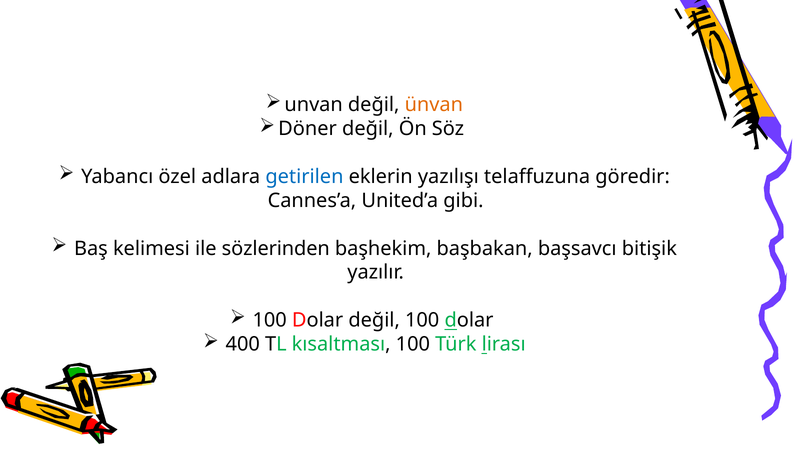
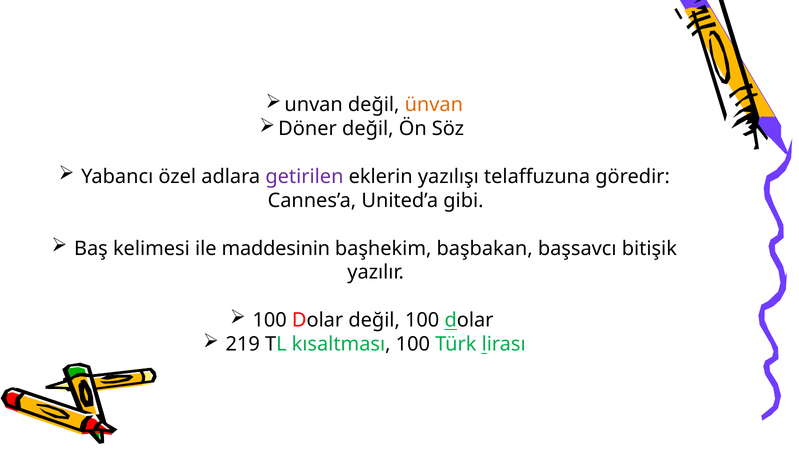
getirilen colour: blue -> purple
sözlerinden: sözlerinden -> maddesinin
400: 400 -> 219
